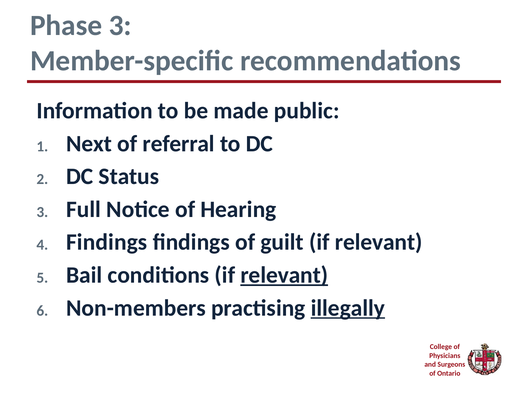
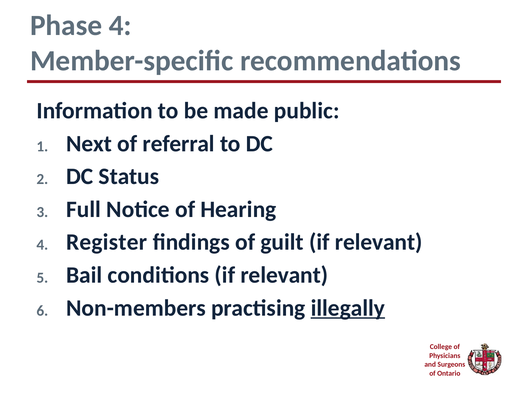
Phase 3: 3 -> 4
Findings at (107, 242): Findings -> Register
relevant at (284, 275) underline: present -> none
